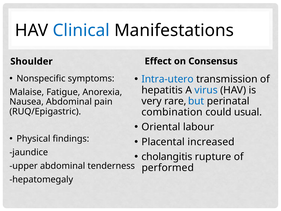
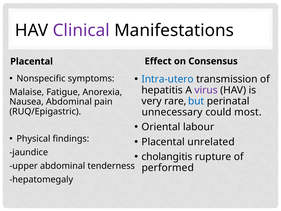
Clinical colour: blue -> purple
Shoulder at (31, 61): Shoulder -> Placental
virus colour: blue -> purple
combination: combination -> unnecessary
usual: usual -> most
increased: increased -> unrelated
